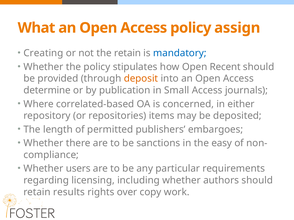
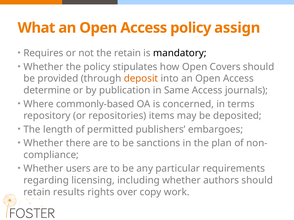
Creating: Creating -> Requires
mandatory colour: blue -> black
Recent: Recent -> Covers
Small: Small -> Same
correlated-based: correlated-based -> commonly-based
either: either -> terms
easy: easy -> plan
